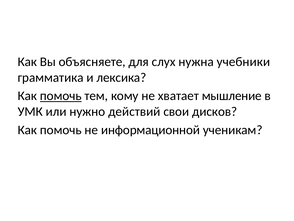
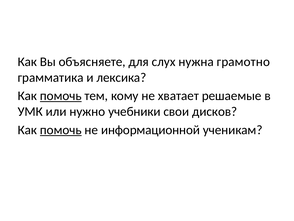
учебники: учебники -> грамотно
мышление: мышление -> решаемые
действий: действий -> учебники
помочь at (61, 130) underline: none -> present
